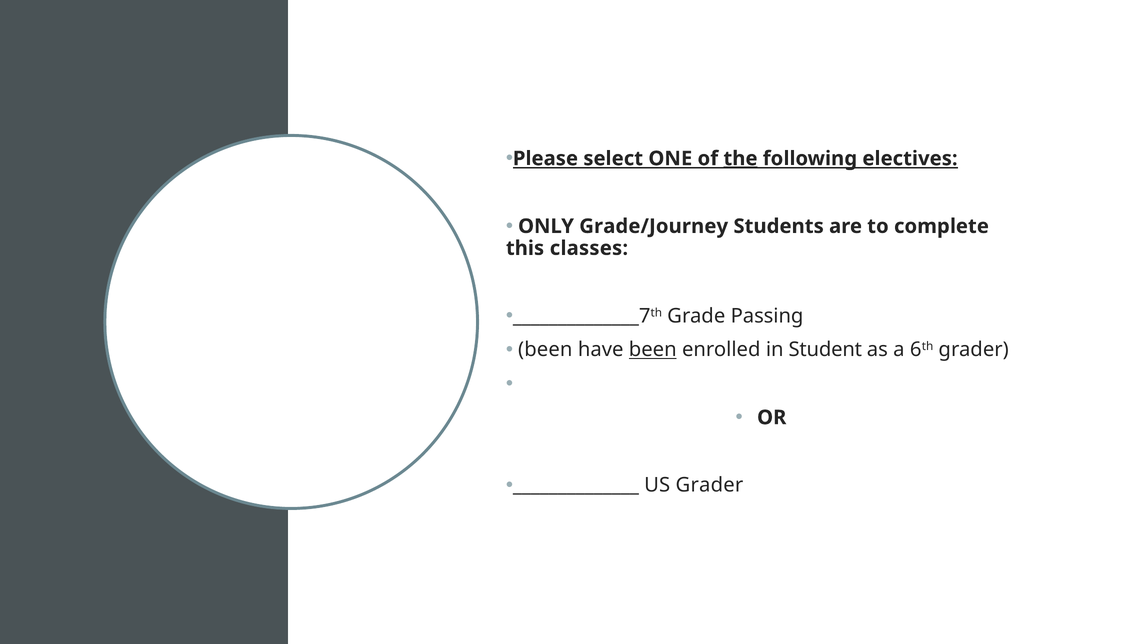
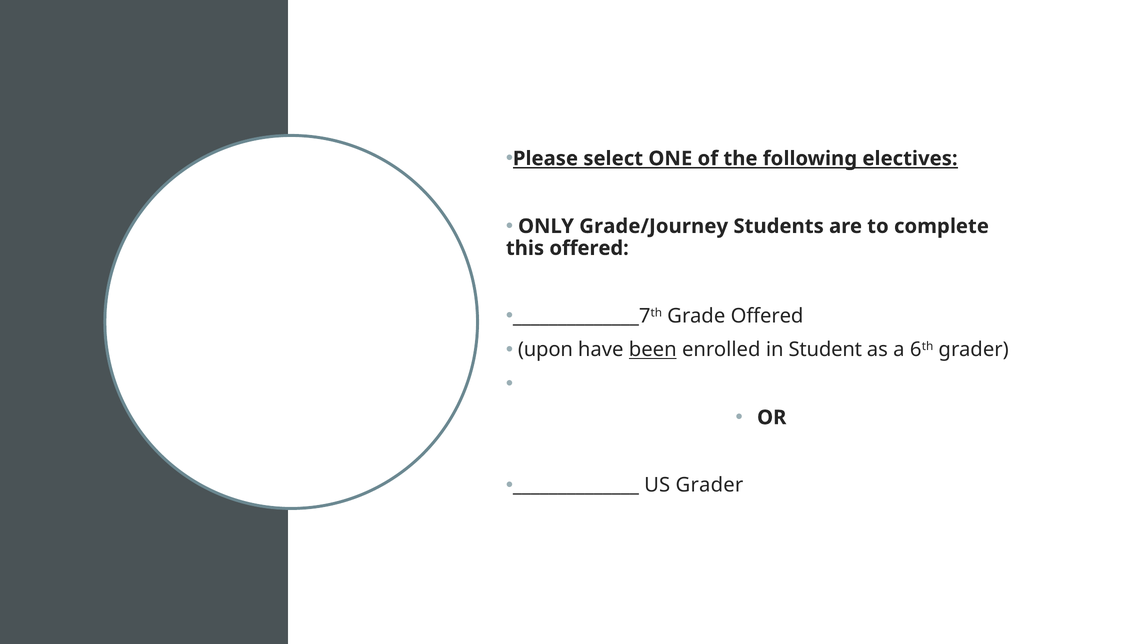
the underline: present -> none
this classes: classes -> offered
Grade Passing: Passing -> Offered
been at (545, 350): been -> upon
